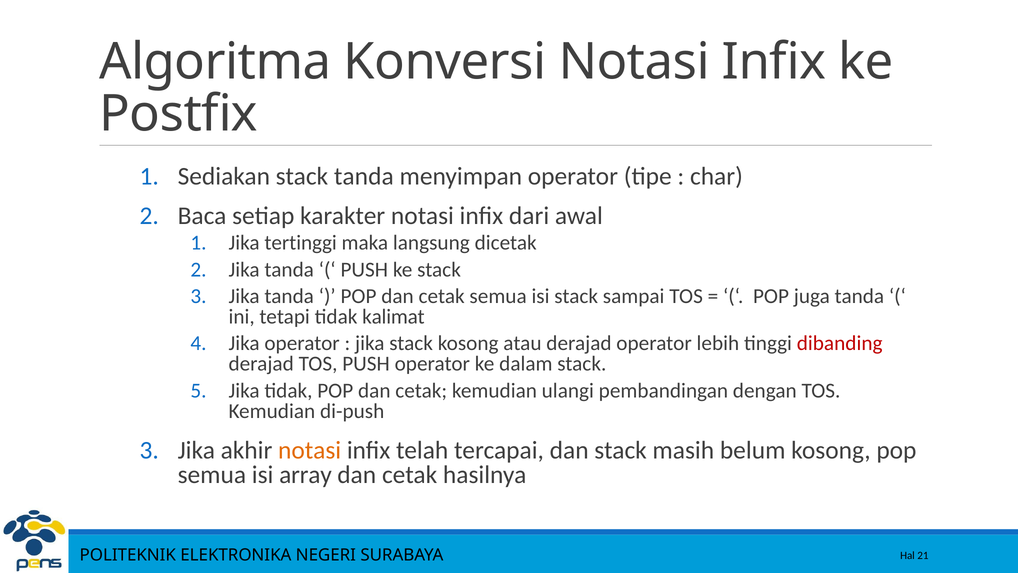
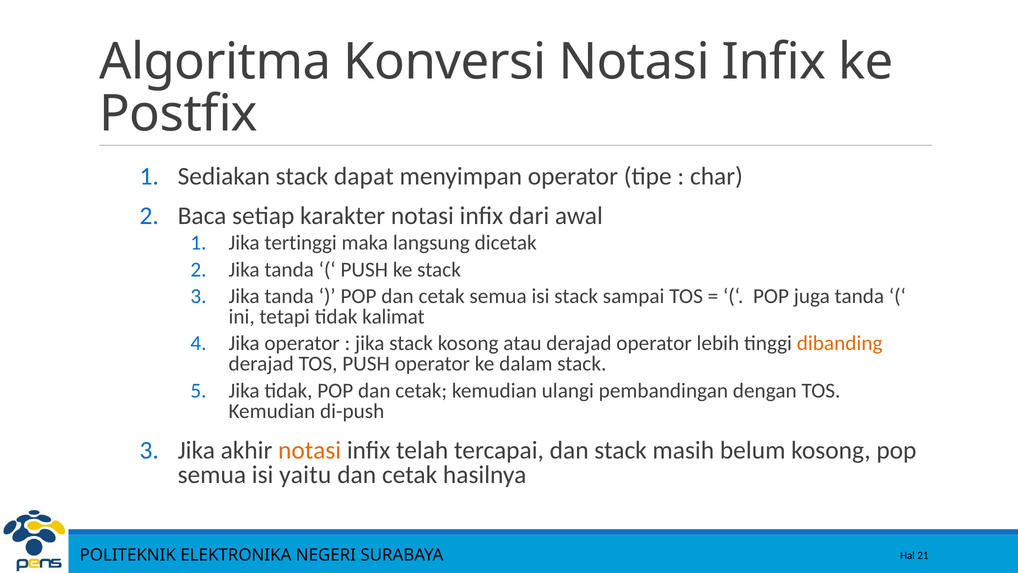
stack tanda: tanda -> dapat
dibanding colour: red -> orange
array: array -> yaitu
